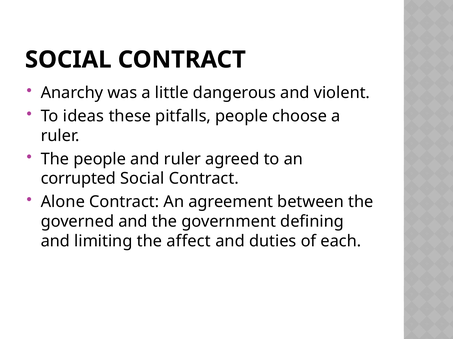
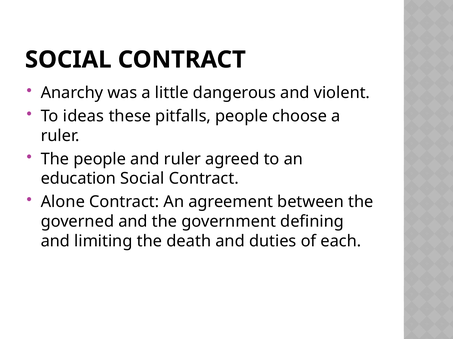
corrupted: corrupted -> education
affect: affect -> death
